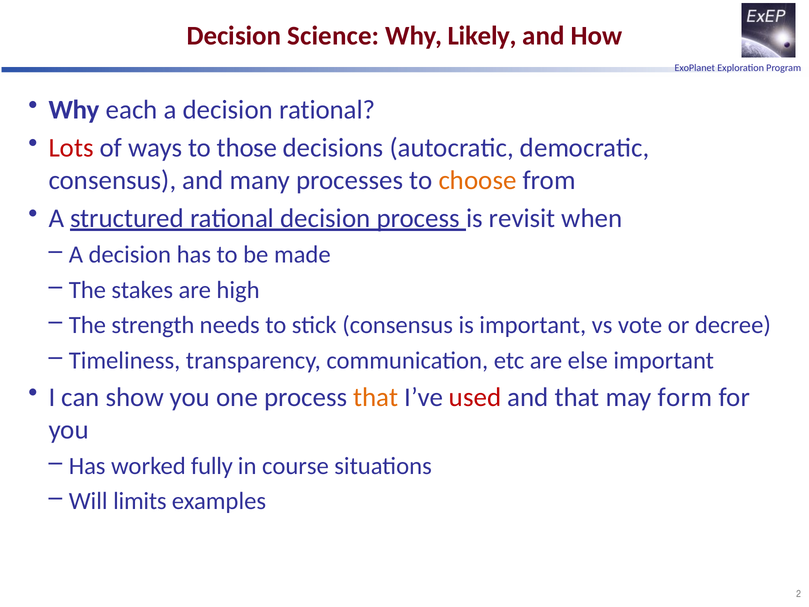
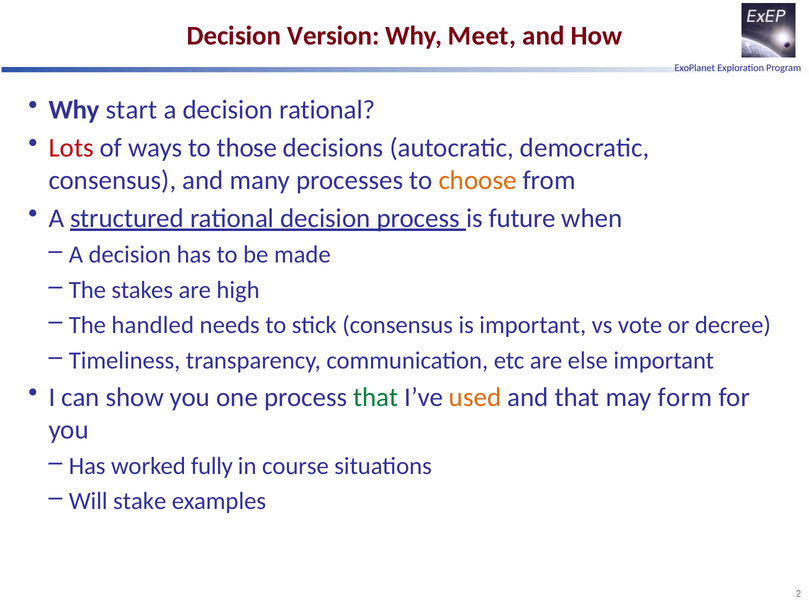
Science: Science -> Version
Likely: Likely -> Meet
each: each -> start
revisit: revisit -> future
strength: strength -> handled
that at (376, 397) colour: orange -> green
used colour: red -> orange
limits: limits -> stake
